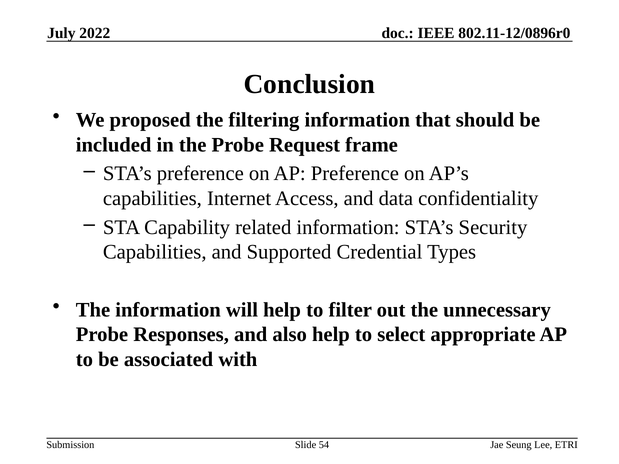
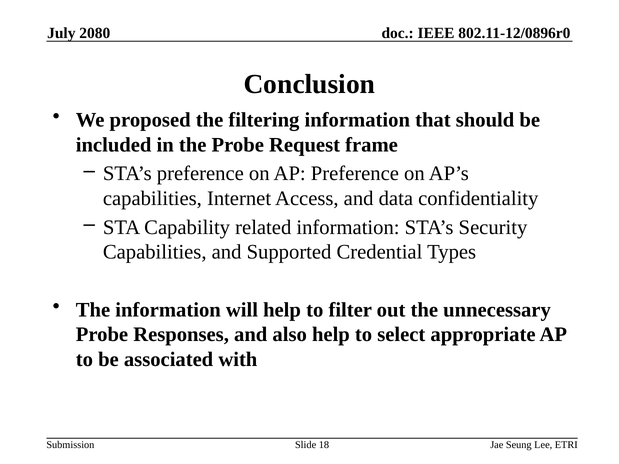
2022: 2022 -> 2080
54: 54 -> 18
